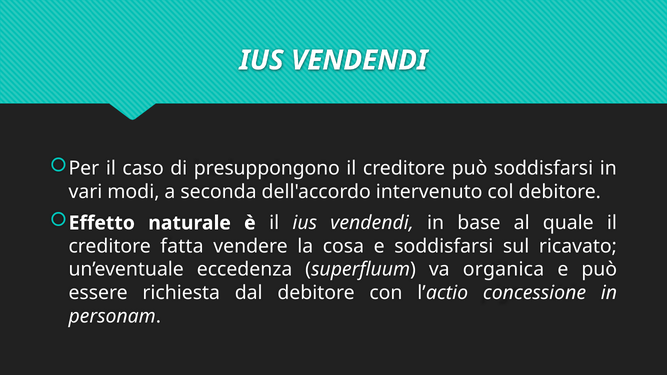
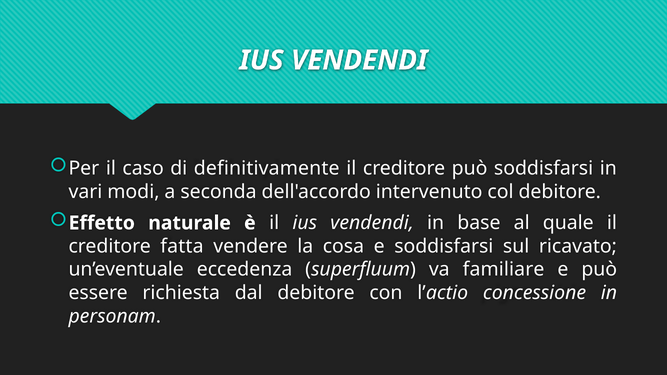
presuppongono: presuppongono -> definitivamente
organica: organica -> familiare
